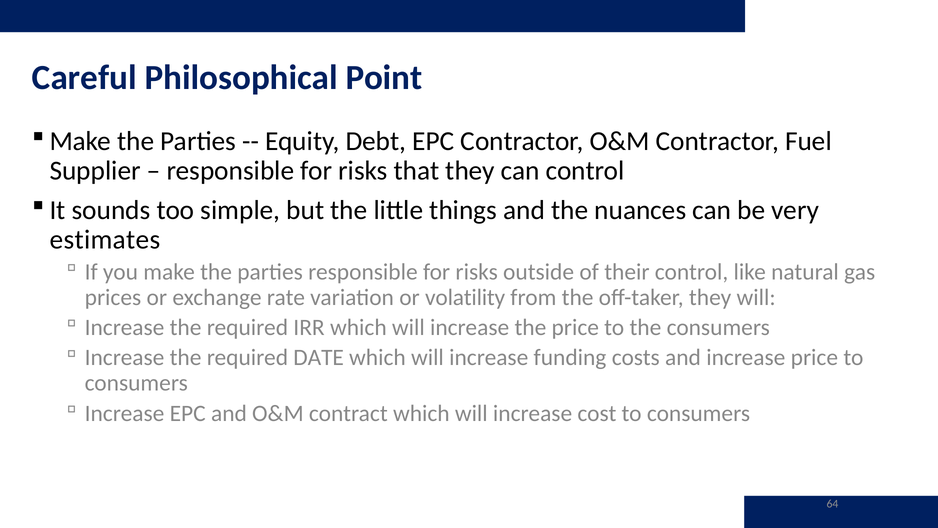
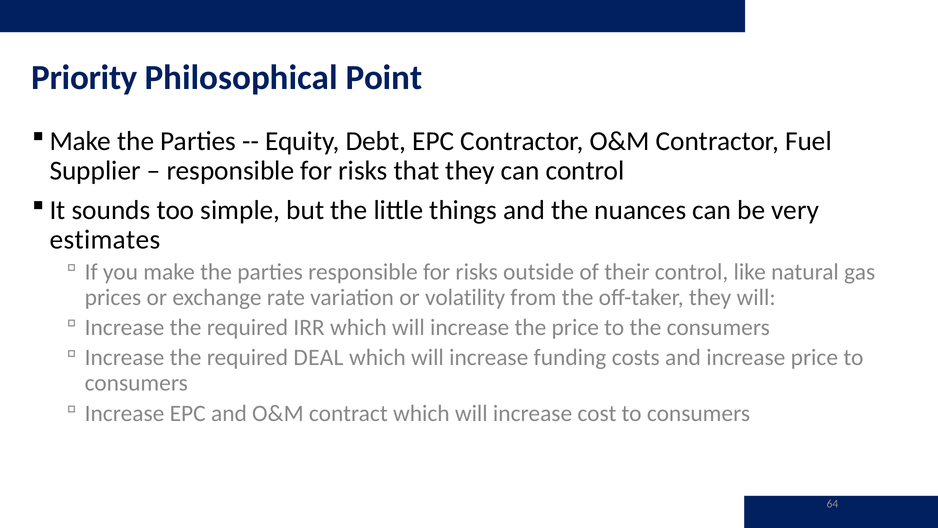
Careful: Careful -> Priority
DATE: DATE -> DEAL
